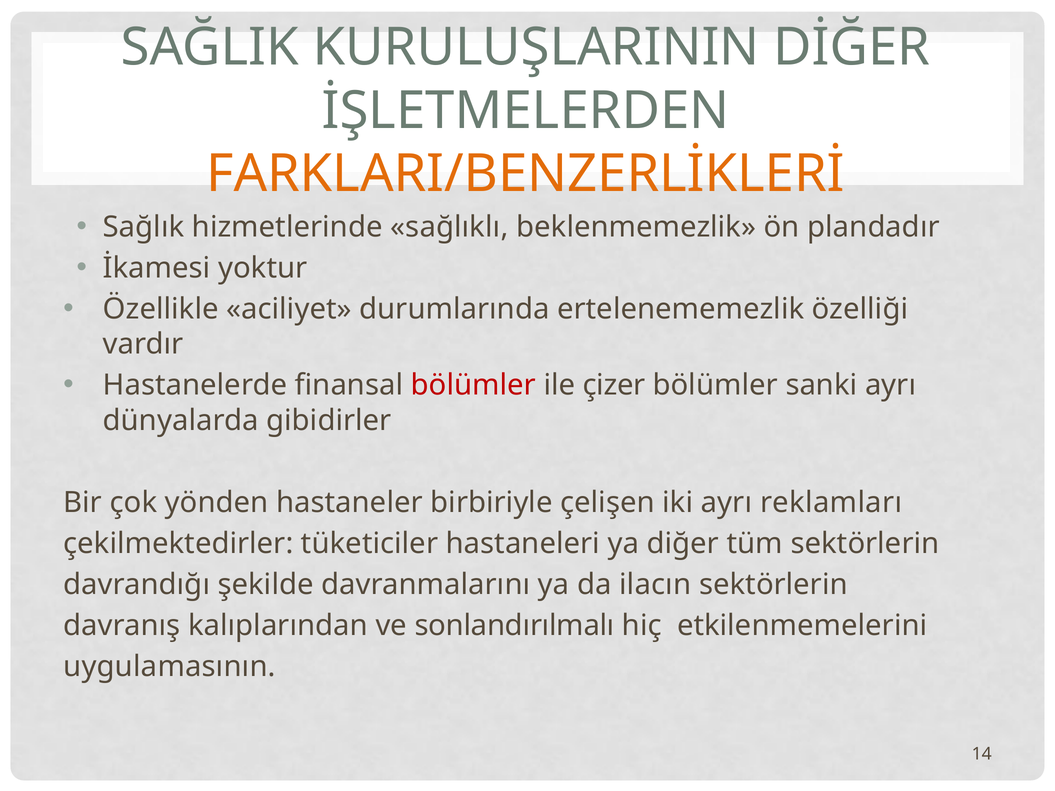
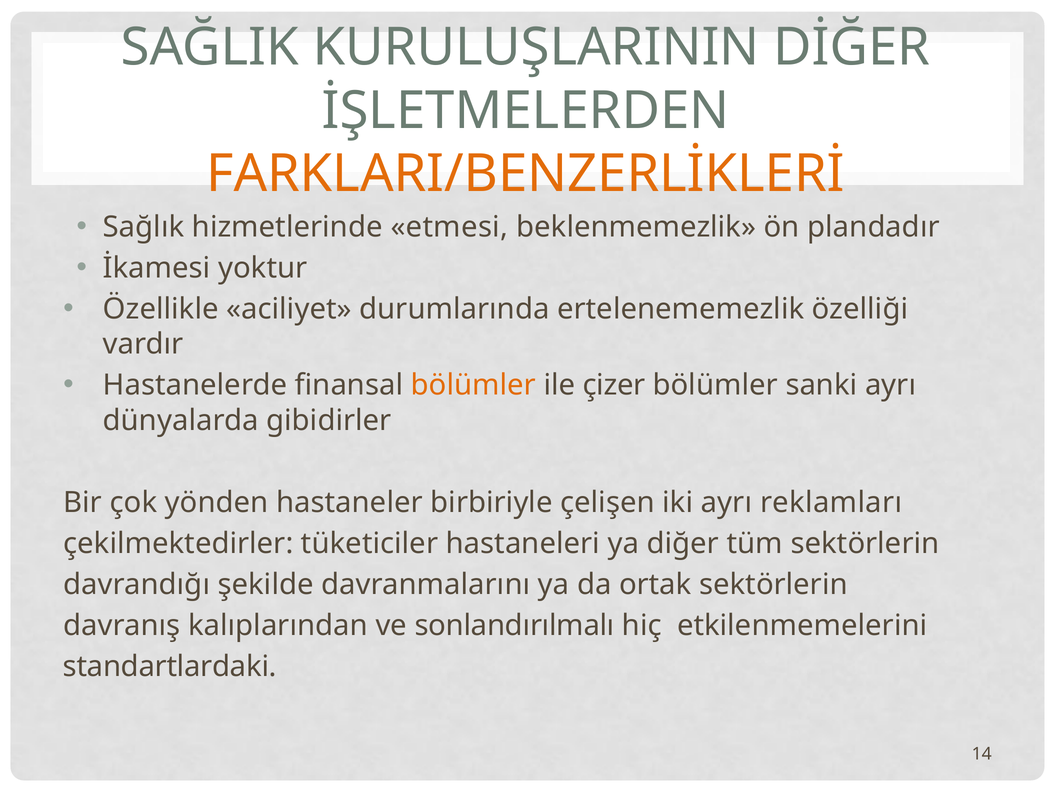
sağlıklı: sağlıklı -> etmesi
bölümler at (473, 385) colour: red -> orange
ilacın: ilacın -> ortak
uygulamasının: uygulamasının -> standartlardaki
